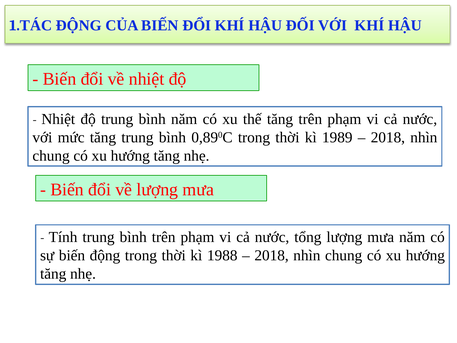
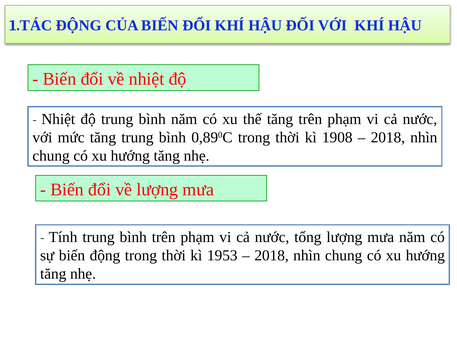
1989: 1989 -> 1908
1988: 1988 -> 1953
